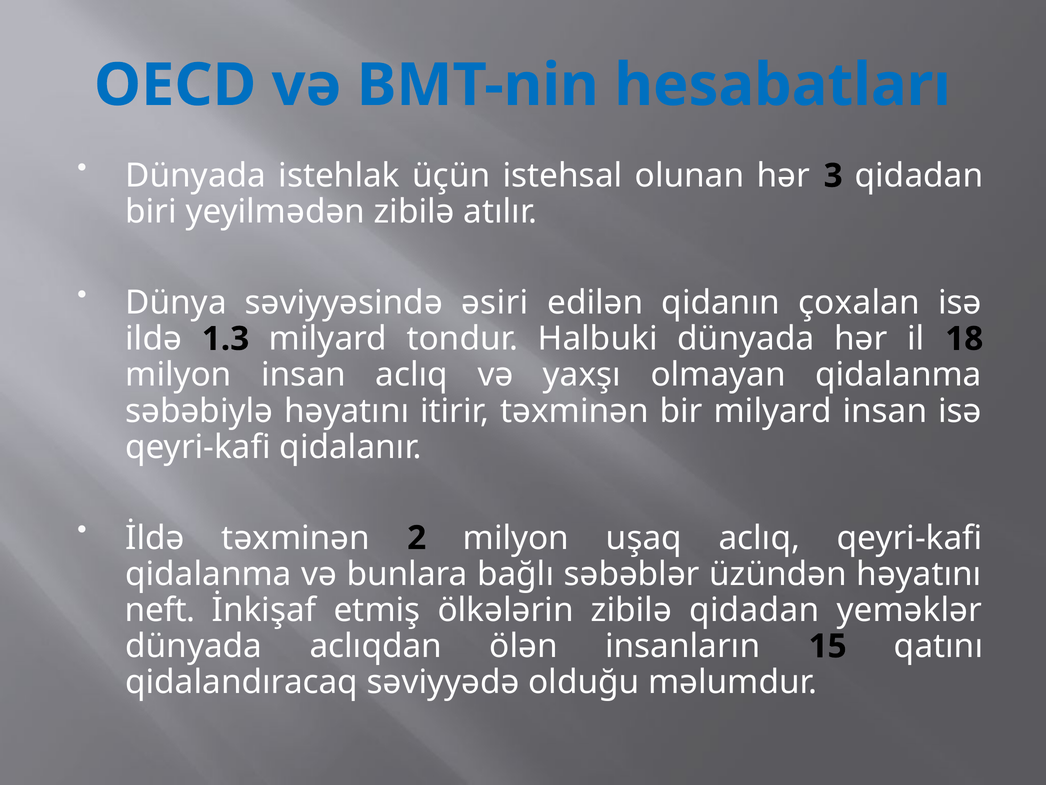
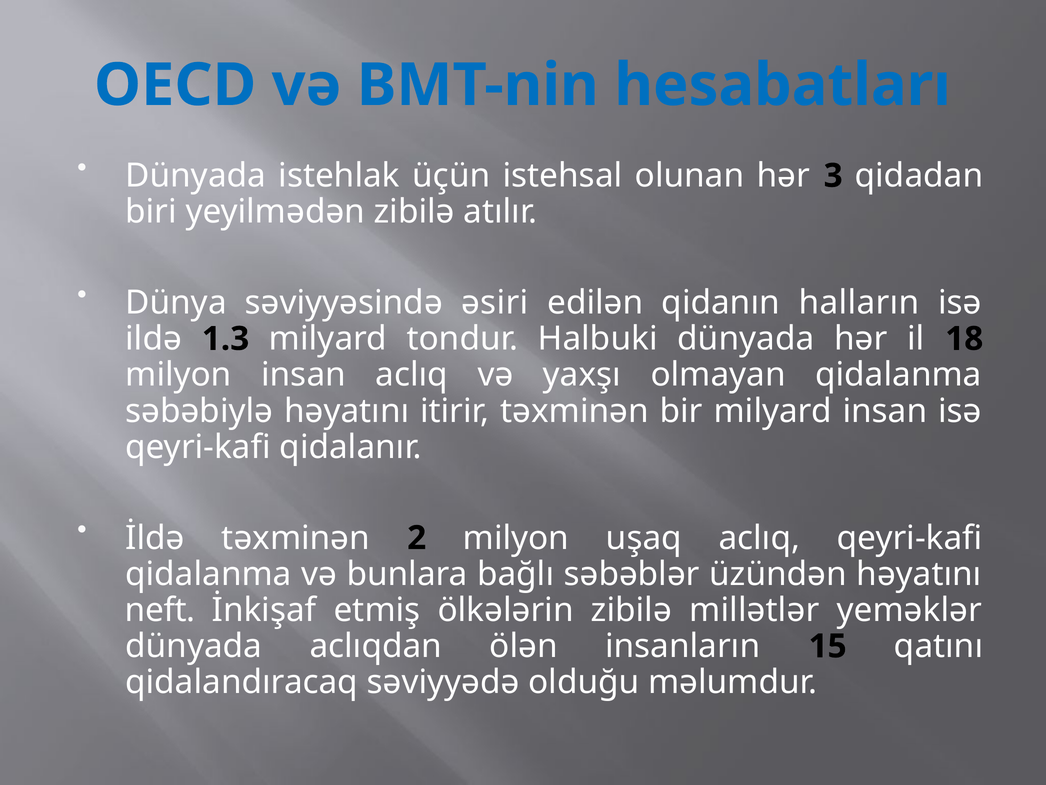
çoxalan: çoxalan -> halların
zibilə qidadan: qidadan -> millətlər
